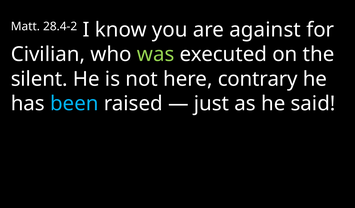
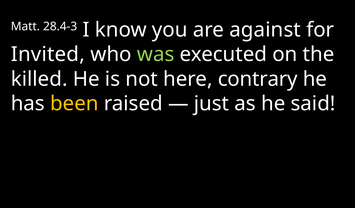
28.4-2: 28.4-2 -> 28.4-3
Civilian: Civilian -> Invited
silent: silent -> killed
been colour: light blue -> yellow
